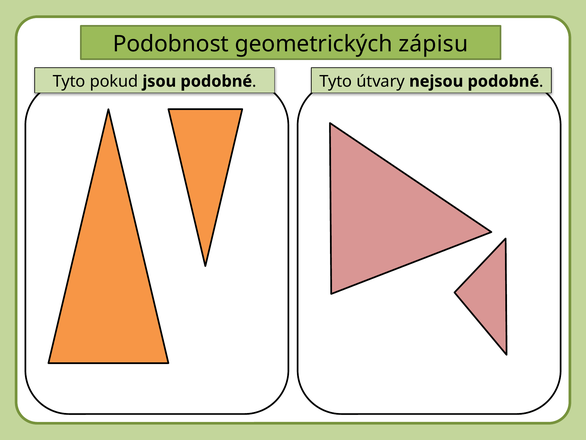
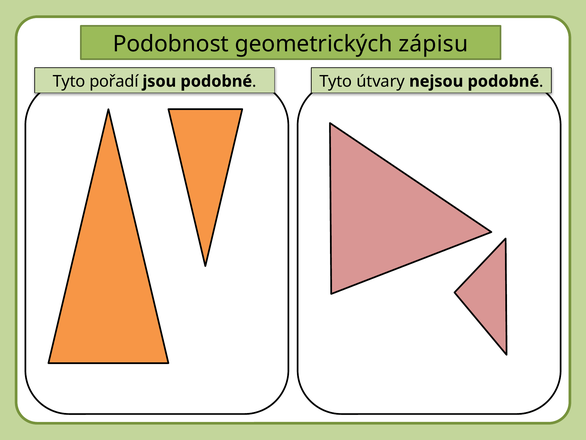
pokud: pokud -> pořadí
